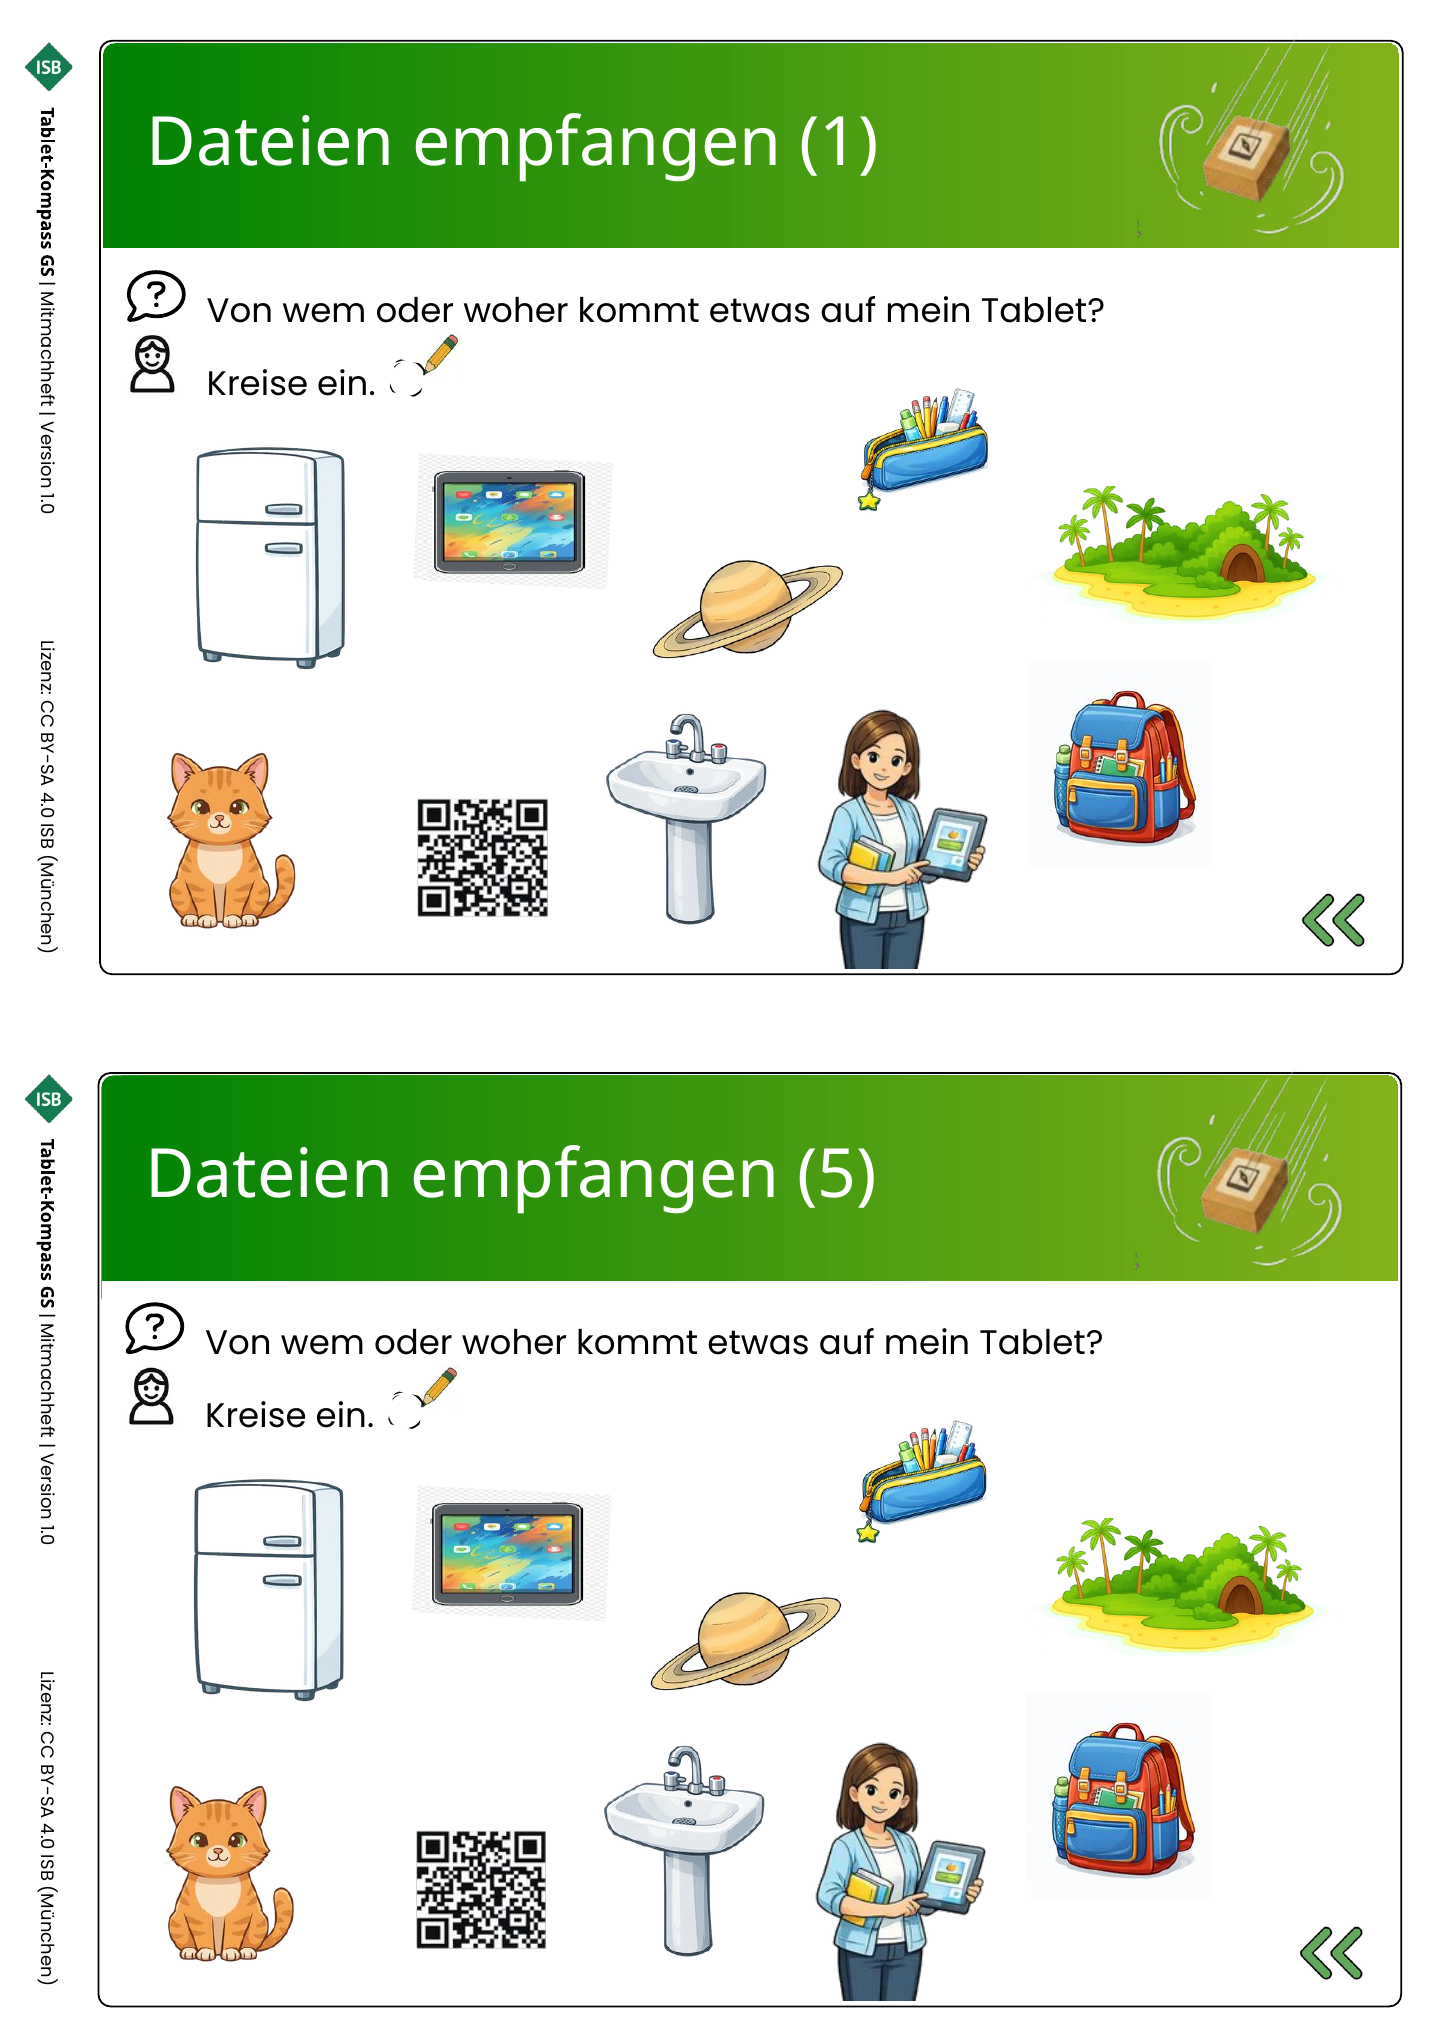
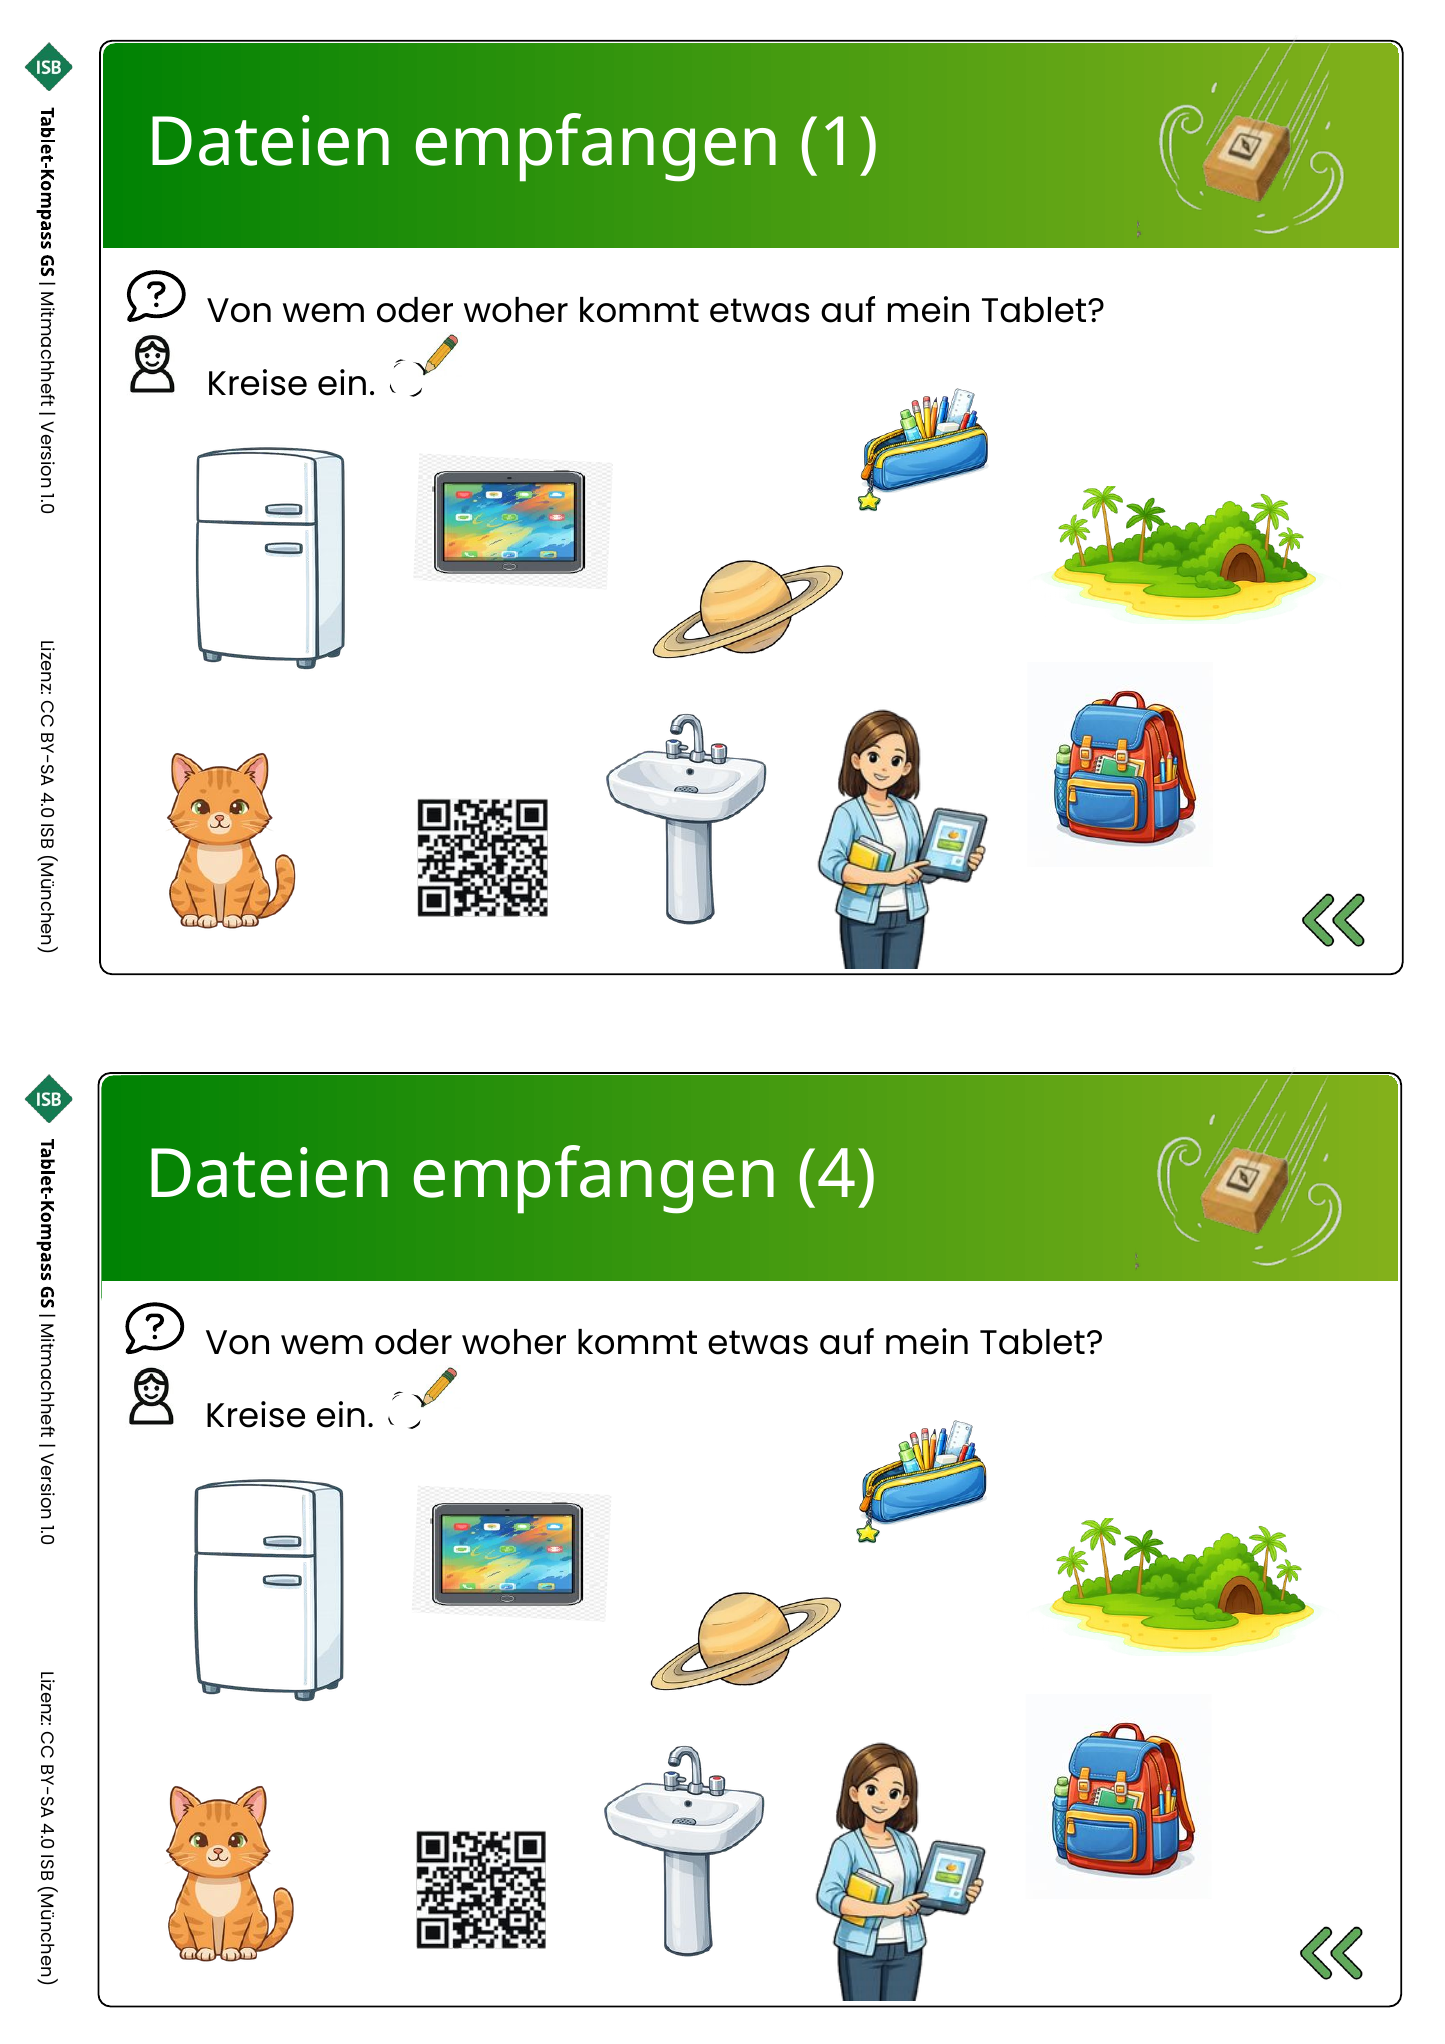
empfangen 5: 5 -> 4
